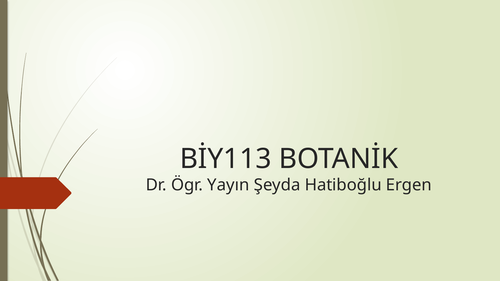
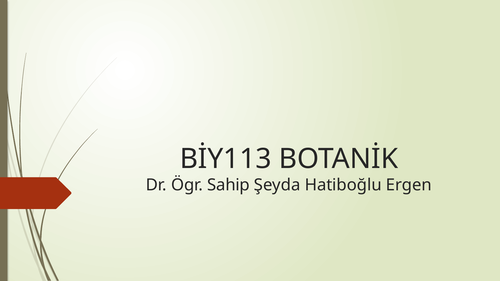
Yayın: Yayın -> Sahip
